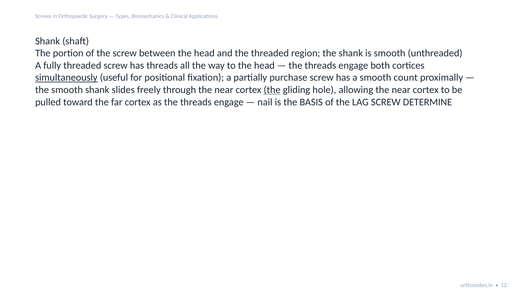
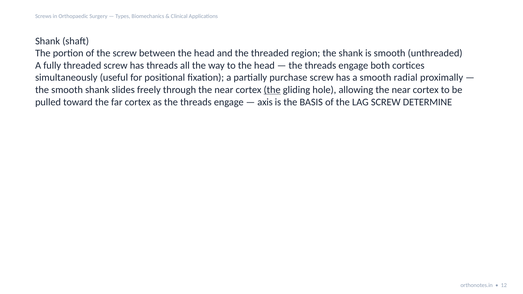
simultaneously underline: present -> none
count: count -> radial
nail: nail -> axis
